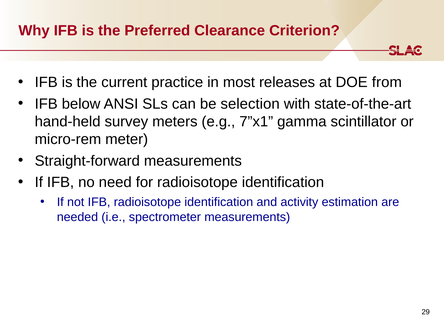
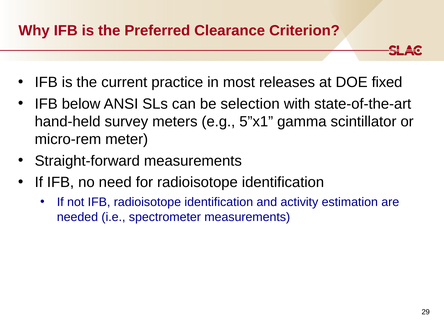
from: from -> fixed
7”x1: 7”x1 -> 5”x1
